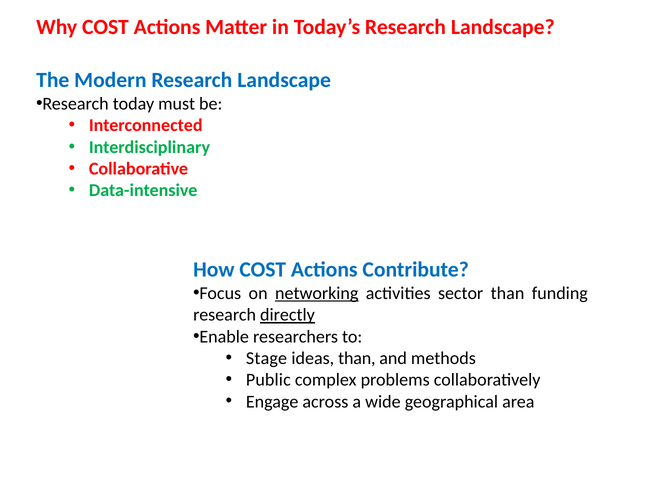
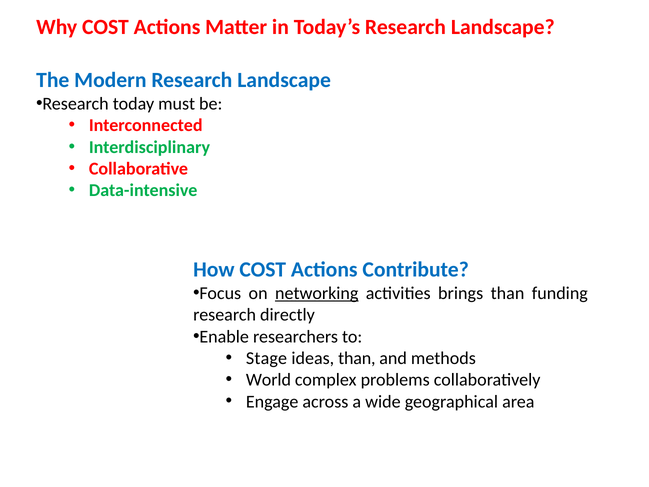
sector: sector -> brings
directly underline: present -> none
Public: Public -> World
